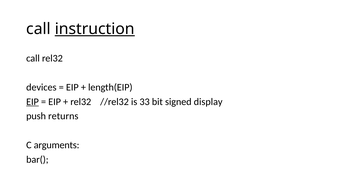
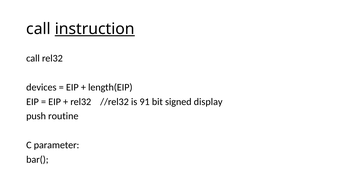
EIP at (33, 101) underline: present -> none
33: 33 -> 91
returns: returns -> routine
arguments: arguments -> parameter
